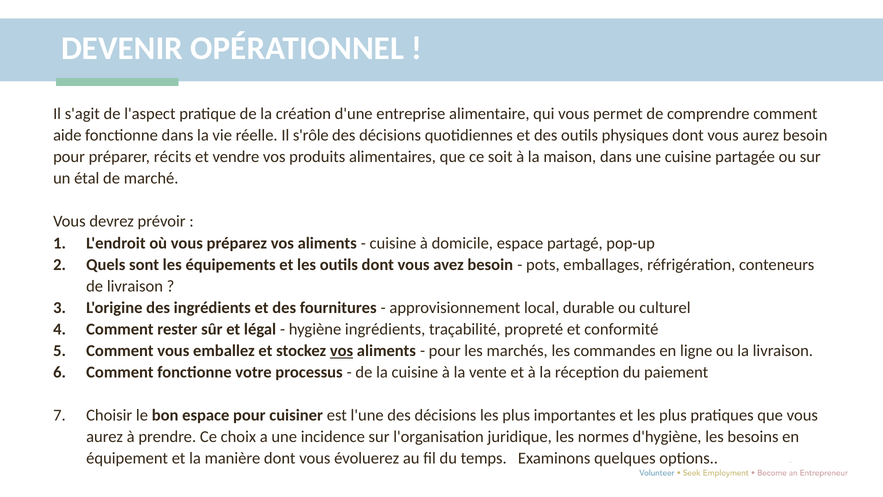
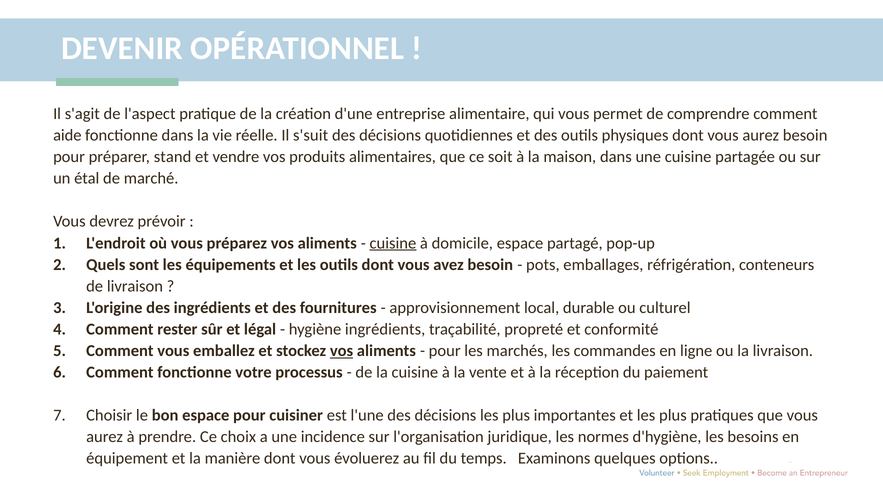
s'rôle: s'rôle -> s'suit
récits: récits -> stand
cuisine at (393, 243) underline: none -> present
